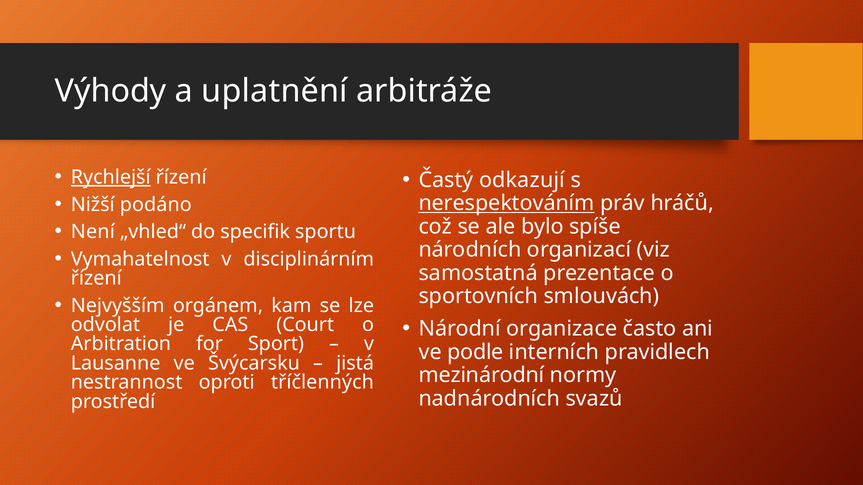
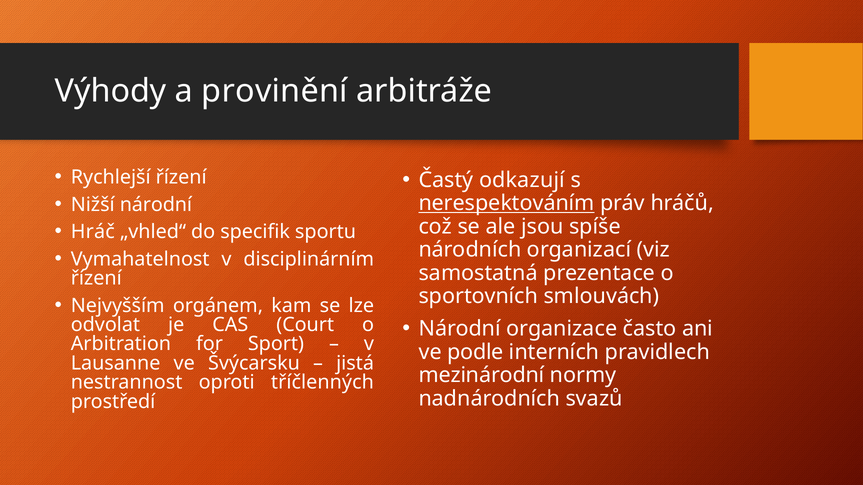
uplatnění: uplatnění -> provinění
Rychlejší underline: present -> none
Nižší podáno: podáno -> národní
bylo: bylo -> jsou
Není: Není -> Hráč
